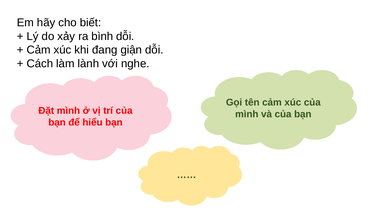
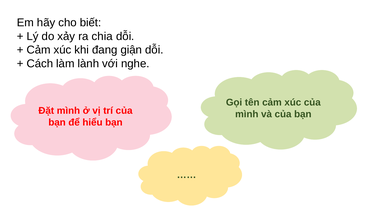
bình: bình -> chia
